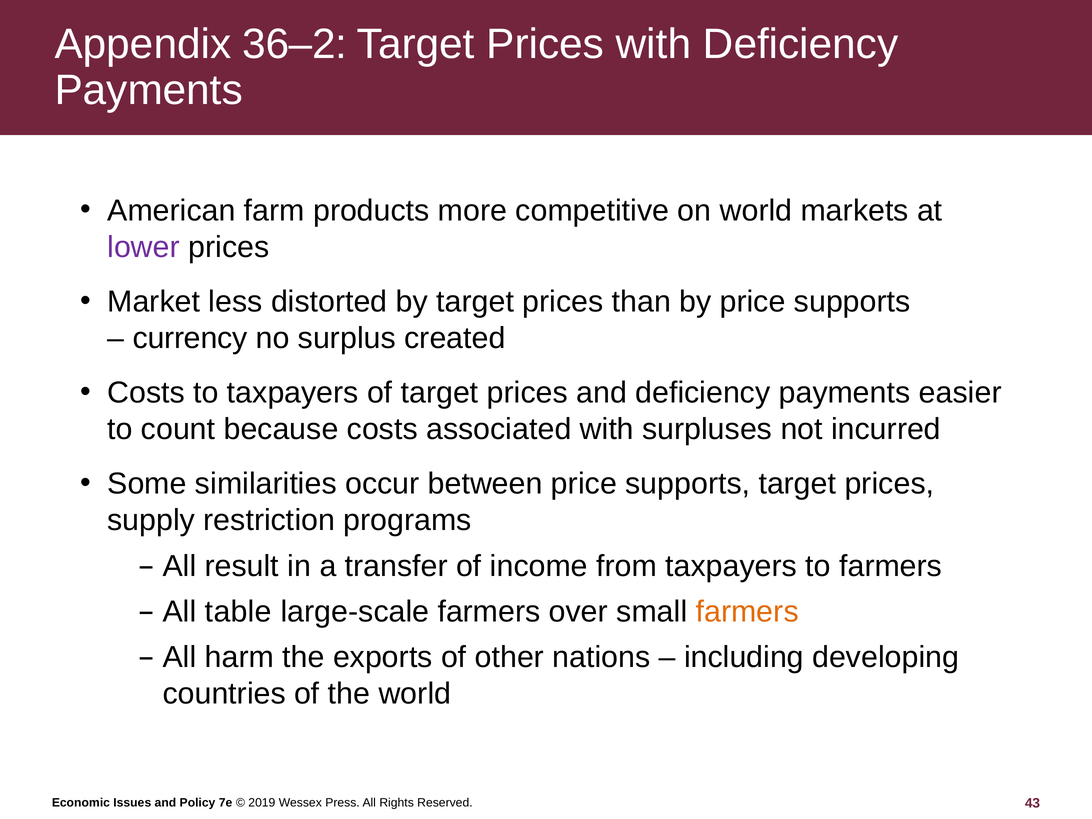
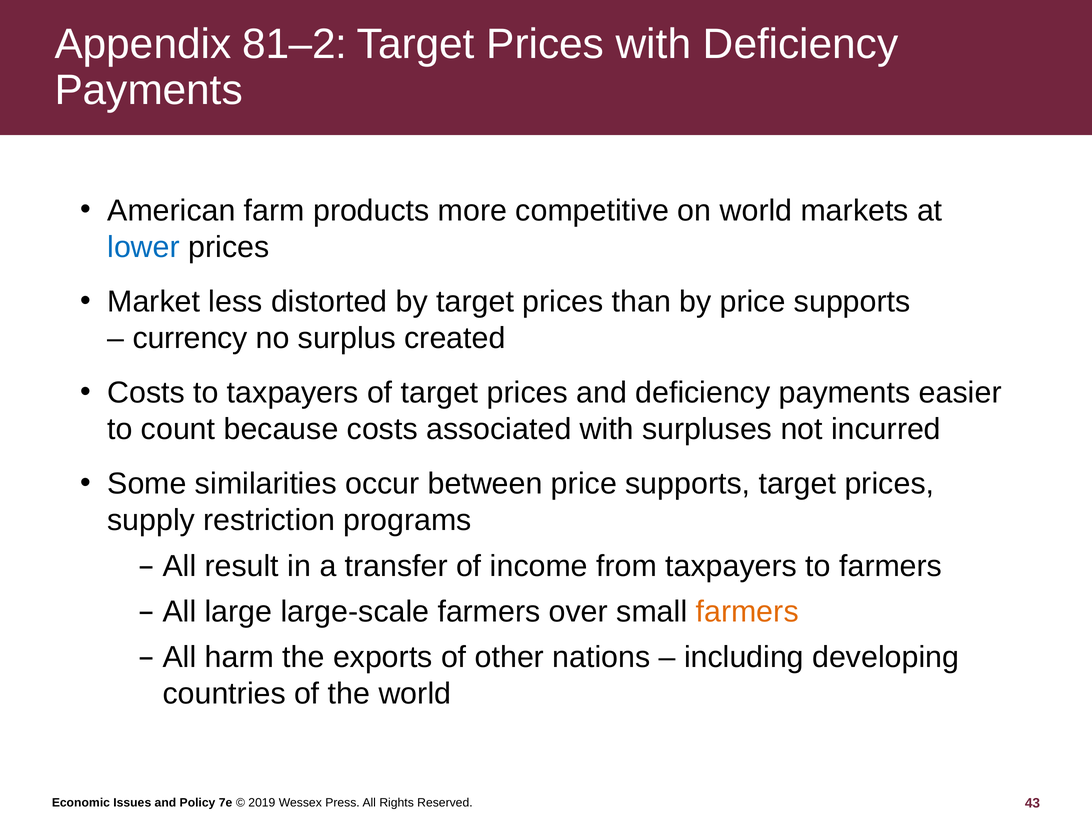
36–2: 36–2 -> 81–2
lower colour: purple -> blue
table: table -> large
